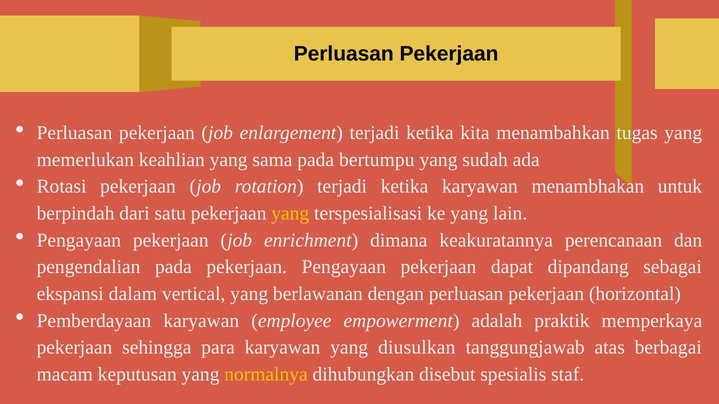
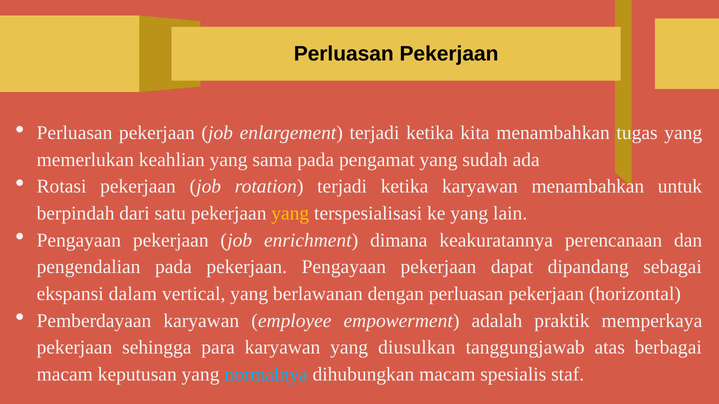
bertumpu: bertumpu -> pengamat
karyawan menambhakan: menambhakan -> menambahkan
normalnya colour: yellow -> light blue
dihubungkan disebut: disebut -> macam
